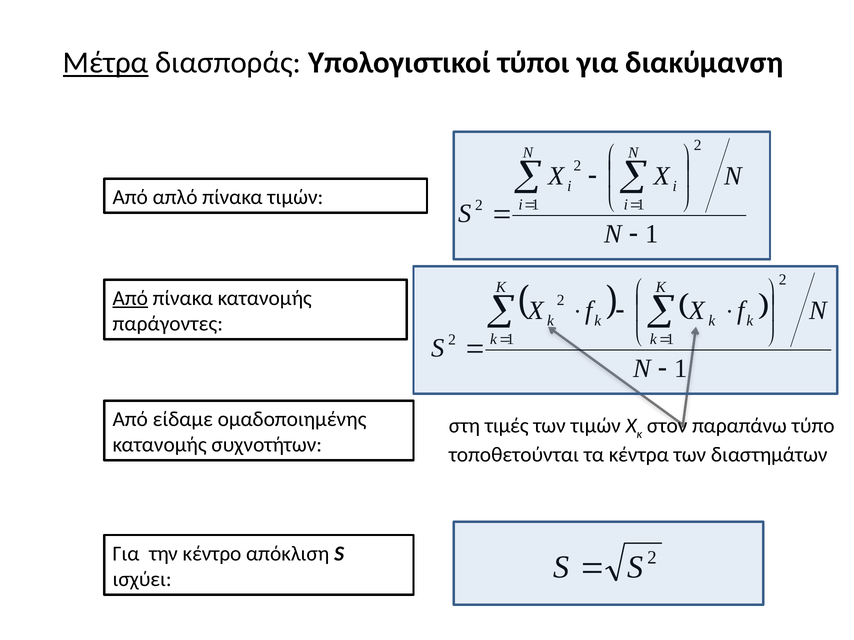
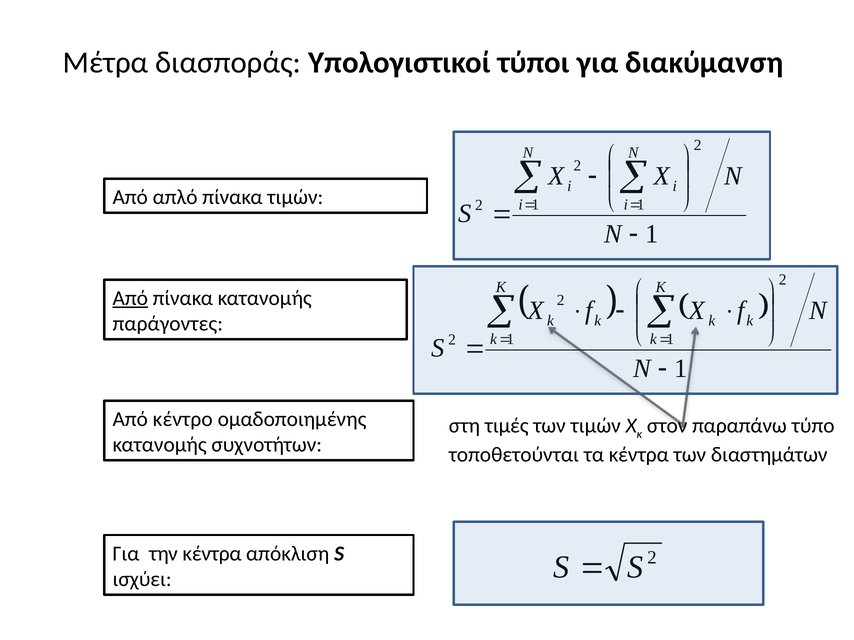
Μέτρα underline: present -> none
είδαμε: είδαμε -> κέντρο
την κέντρο: κέντρο -> κέντρα
